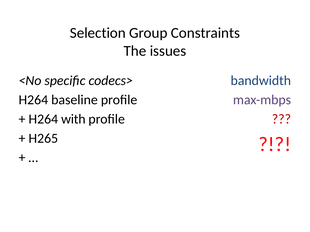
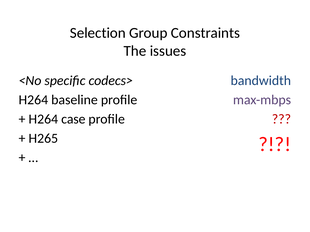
with: with -> case
